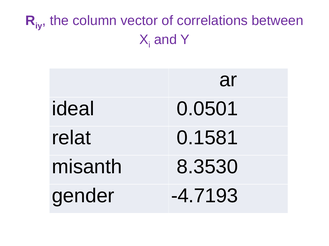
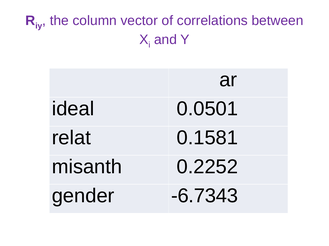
8.3530: 8.3530 -> 0.2252
-4.7193: -4.7193 -> -6.7343
